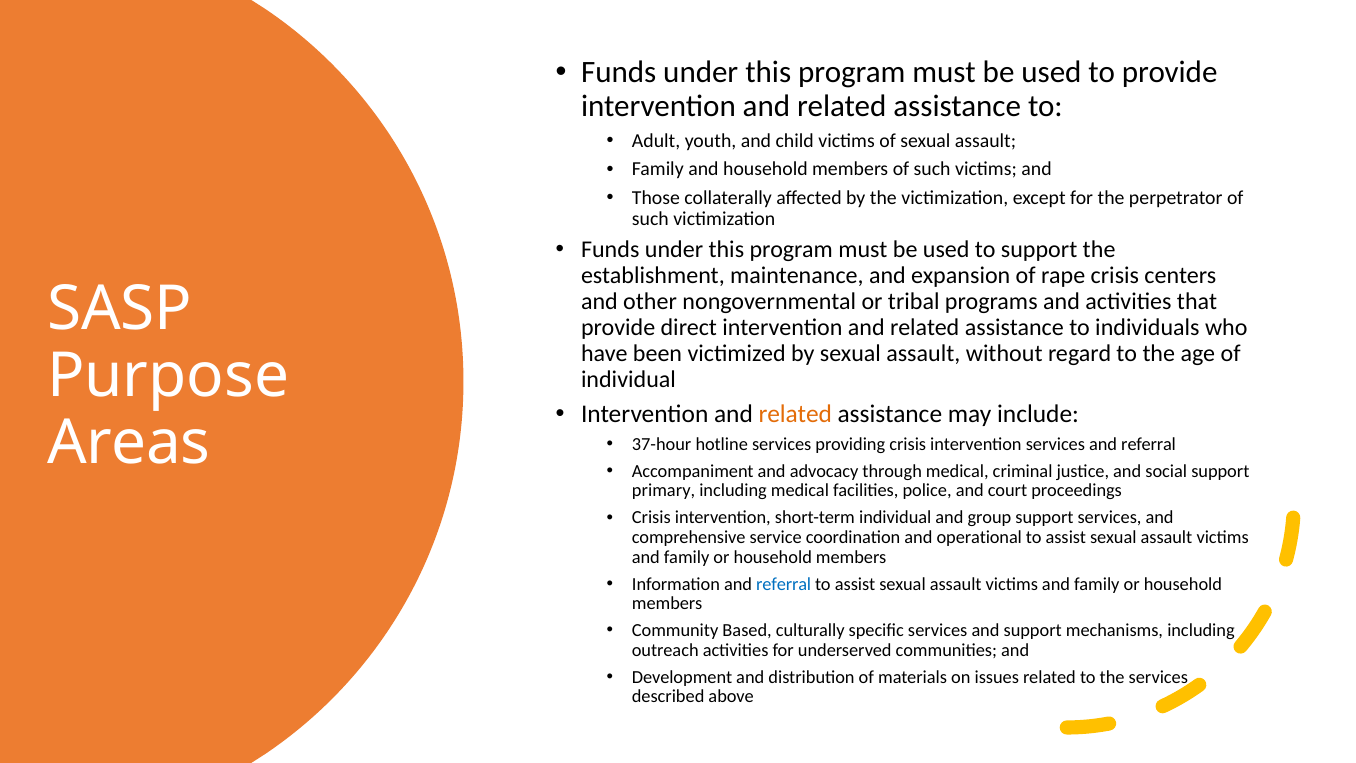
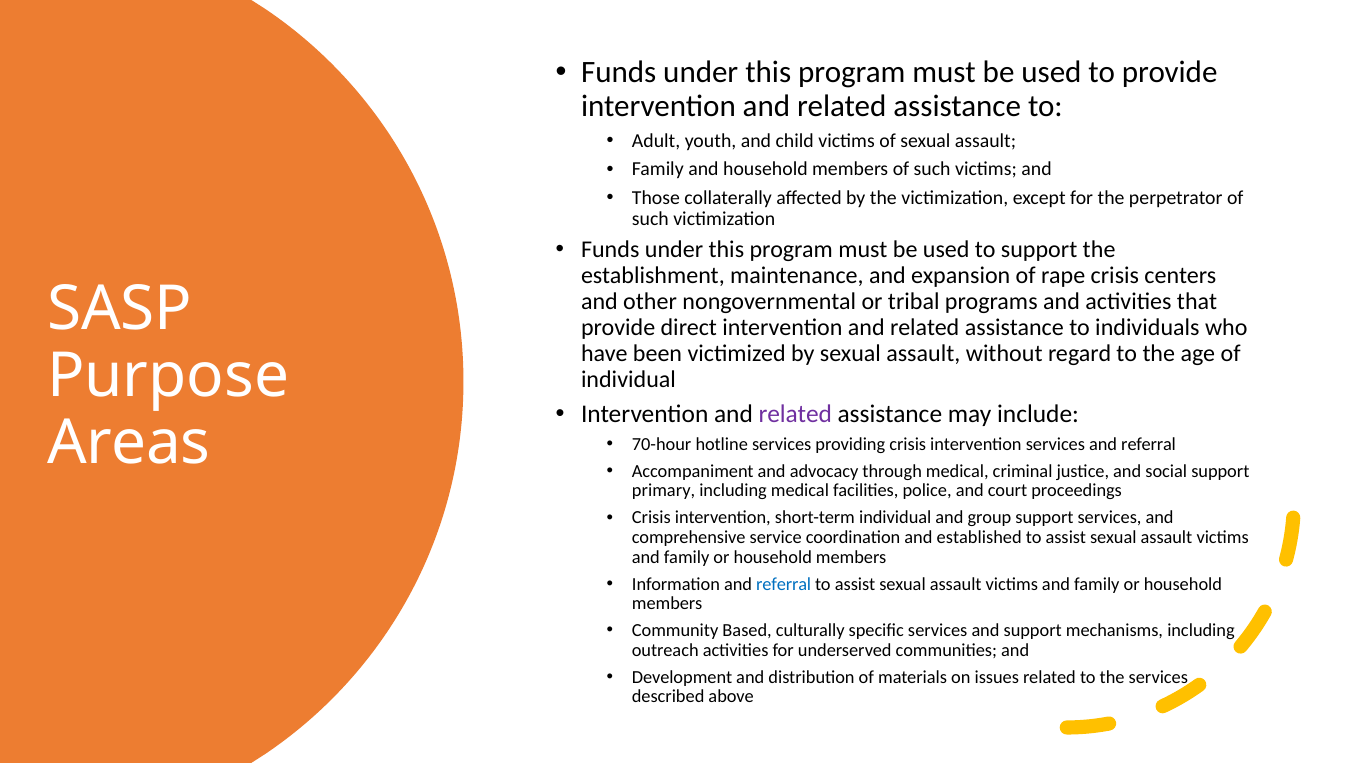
related at (795, 414) colour: orange -> purple
37-hour: 37-hour -> 70-hour
operational: operational -> established
